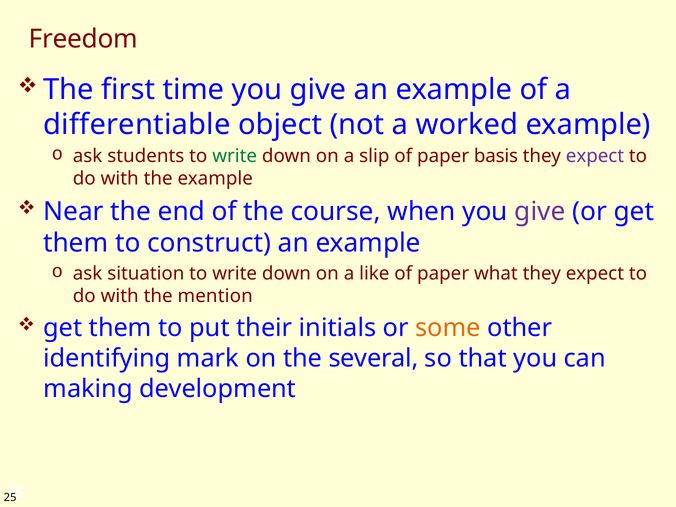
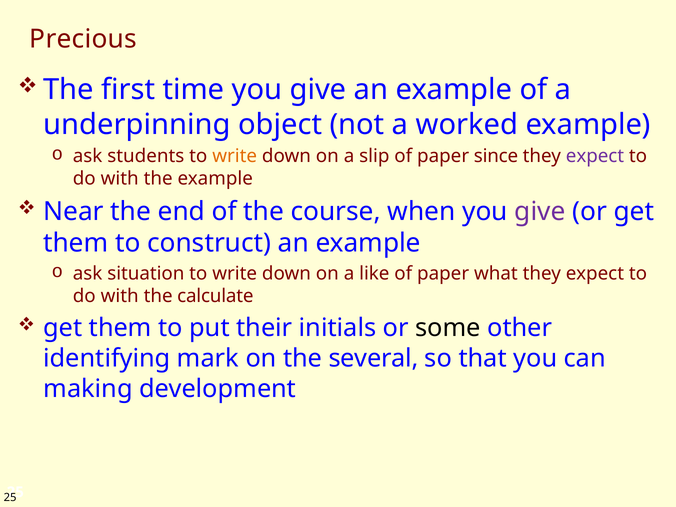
Freedom: Freedom -> Precious
differentiable: differentiable -> underpinning
write at (235, 156) colour: green -> orange
basis: basis -> since
mention: mention -> calculate
some colour: orange -> black
